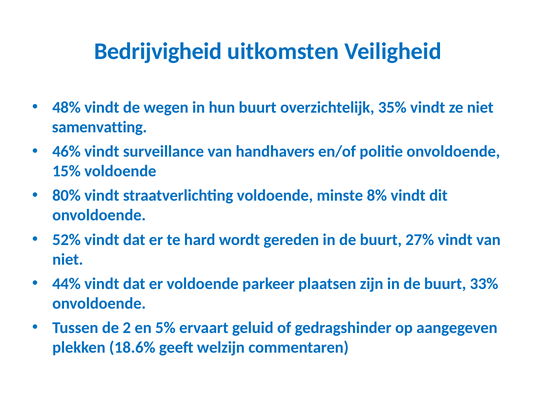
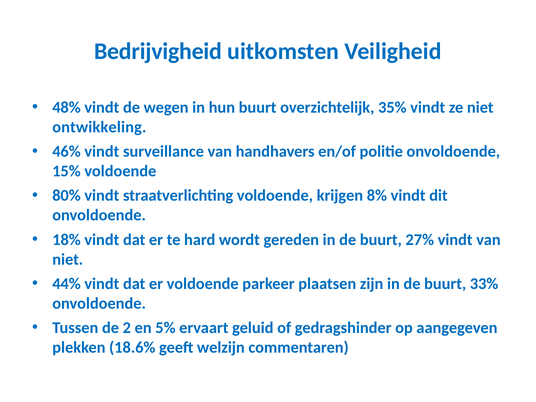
samenvatting: samenvatting -> ontwikkeling
minste: minste -> krijgen
52%: 52% -> 18%
